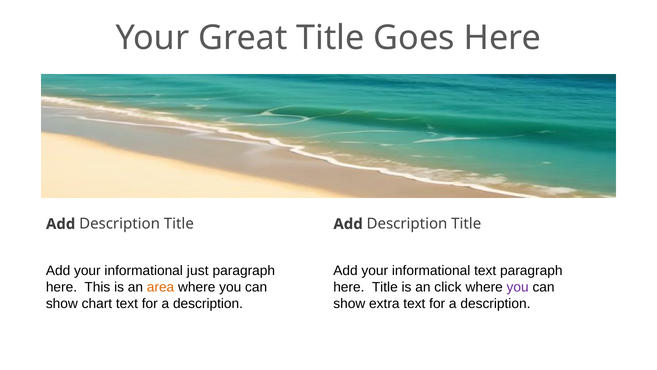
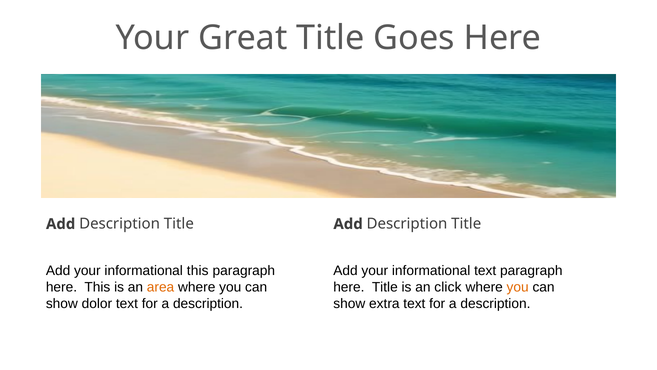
informational just: just -> this
you at (518, 287) colour: purple -> orange
chart: chart -> dolor
